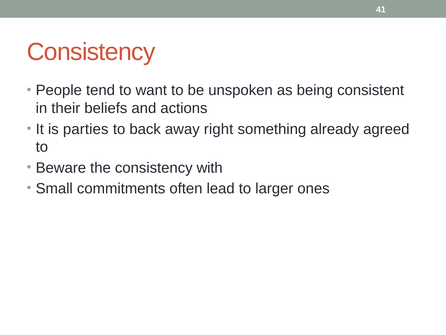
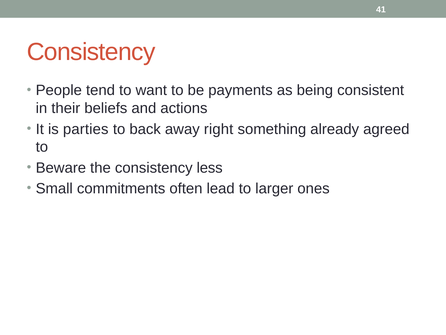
unspoken: unspoken -> payments
with: with -> less
